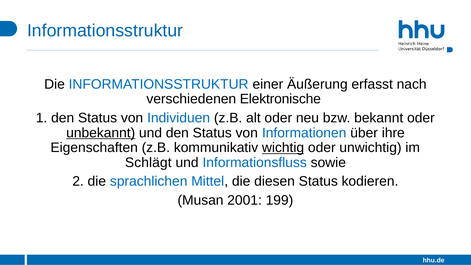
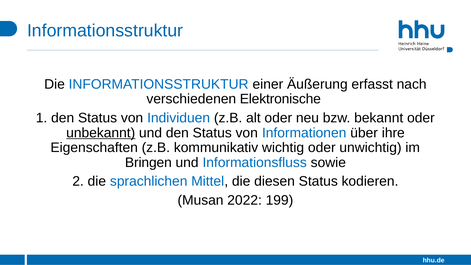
wichtig underline: present -> none
Schlägt: Schlägt -> Bringen
2001: 2001 -> 2022
